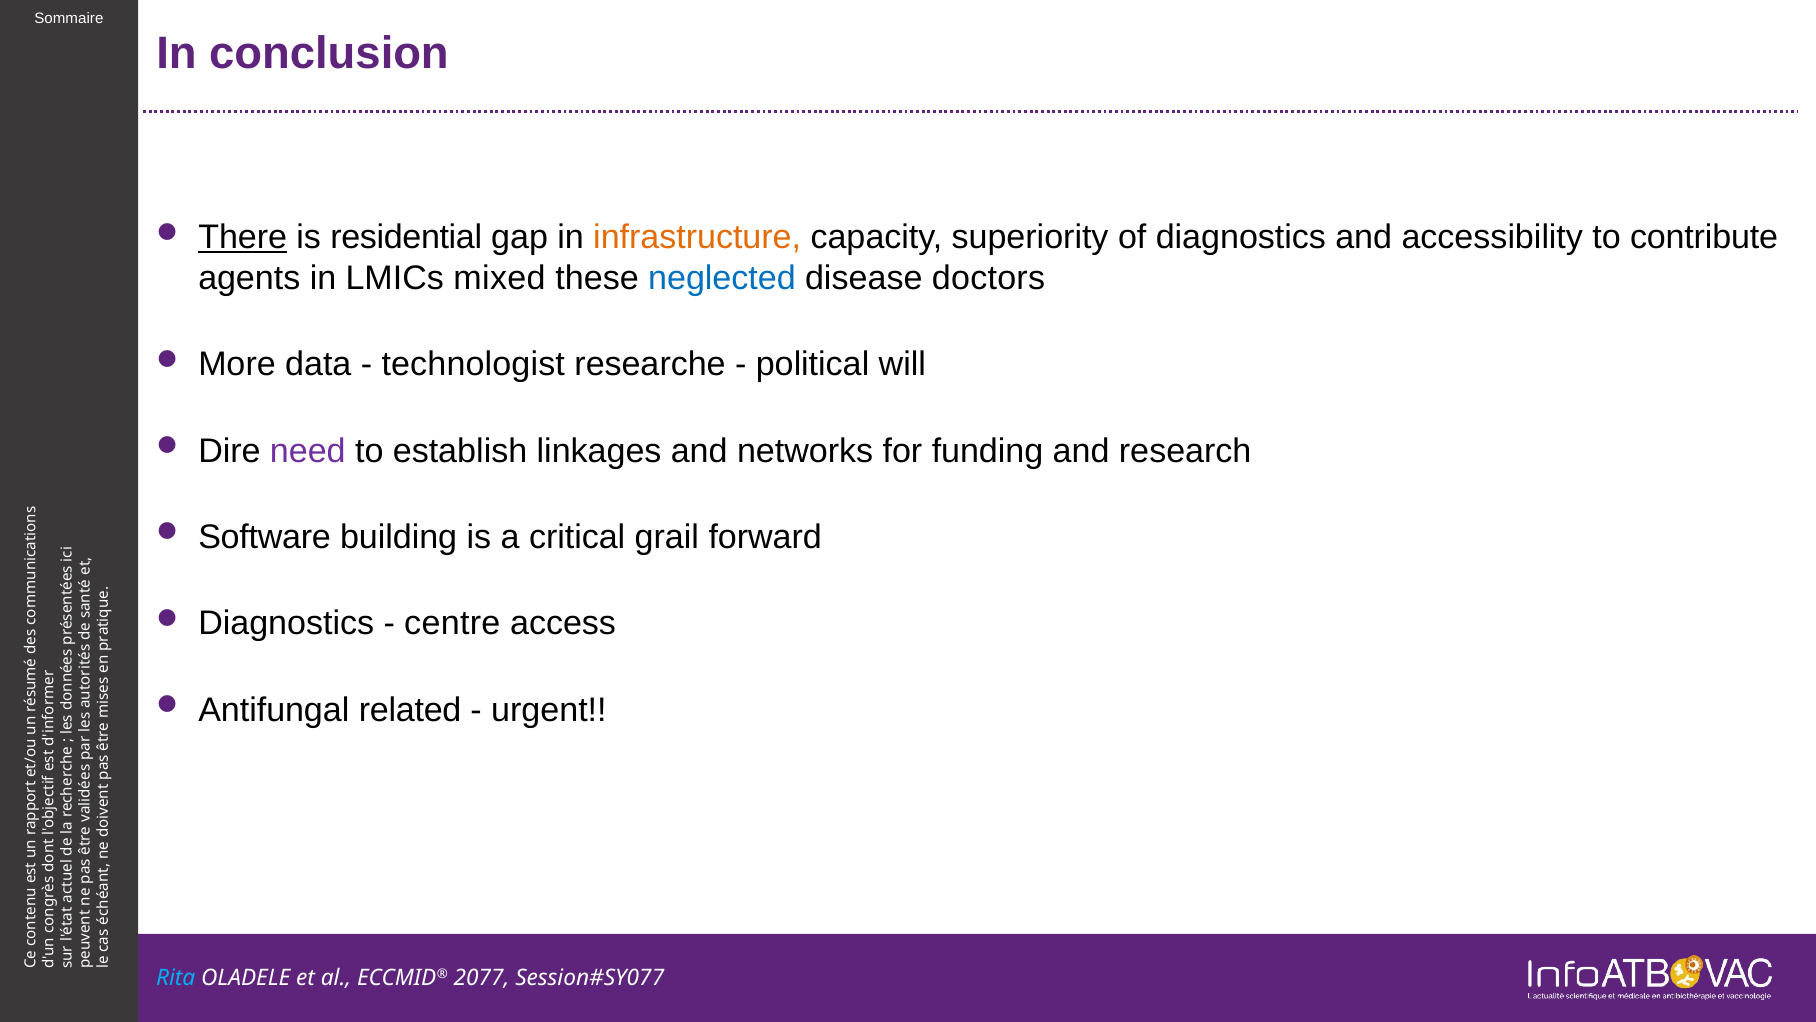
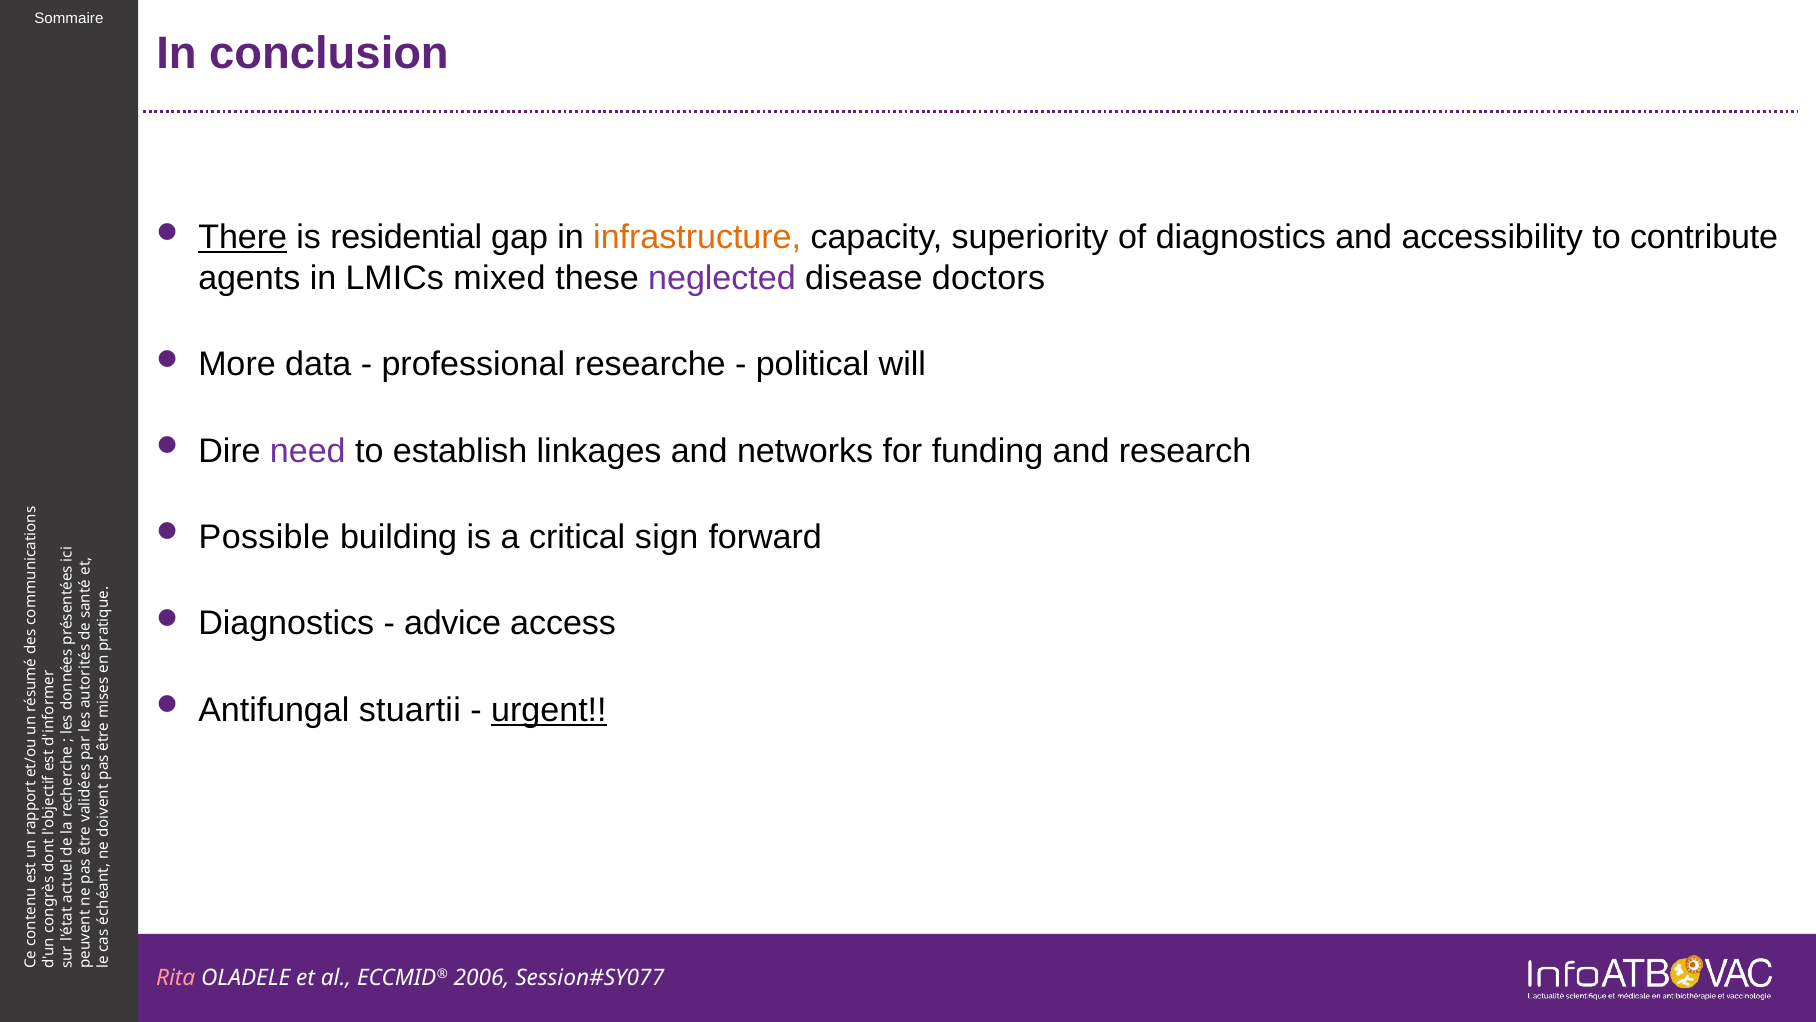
neglected colour: blue -> purple
technologist: technologist -> professional
Software: Software -> Possible
grail: grail -> sign
centre: centre -> advice
related: related -> stuartii
urgent underline: none -> present
Rita colour: light blue -> pink
2077: 2077 -> 2006
